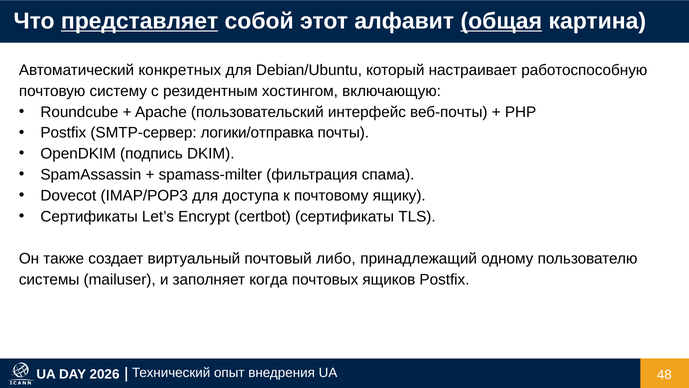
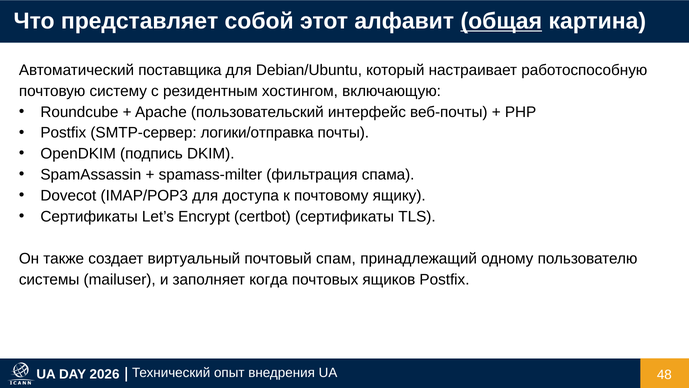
представляет underline: present -> none
конкретных: конкретных -> поставщика
либо: либо -> спам
